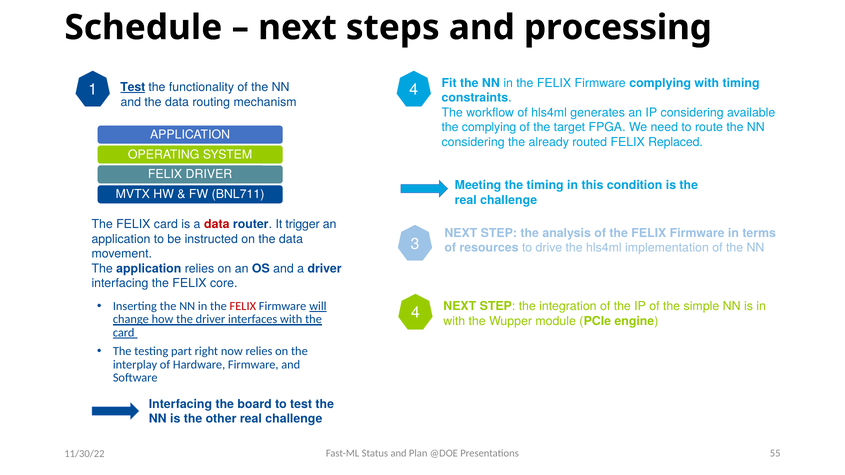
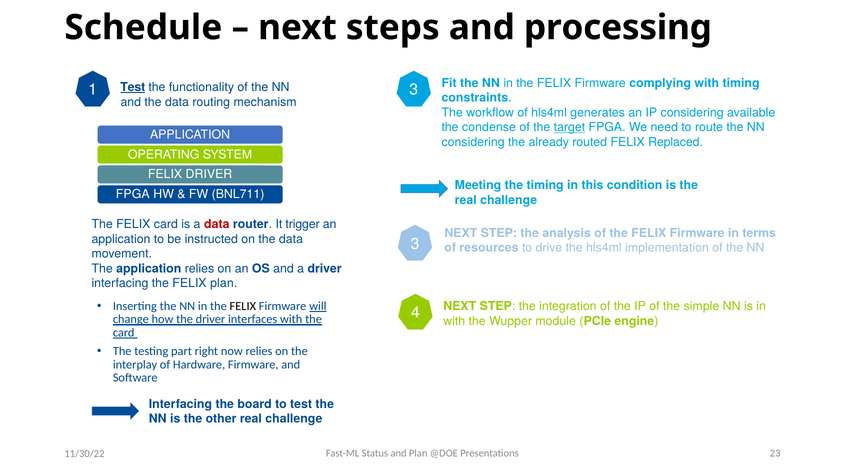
1 4: 4 -> 3
the complying: complying -> condense
target underline: none -> present
MVTX at (133, 194): MVTX -> FPGA
FELIX core: core -> plan
FELIX at (243, 306) colour: red -> black
55: 55 -> 23
